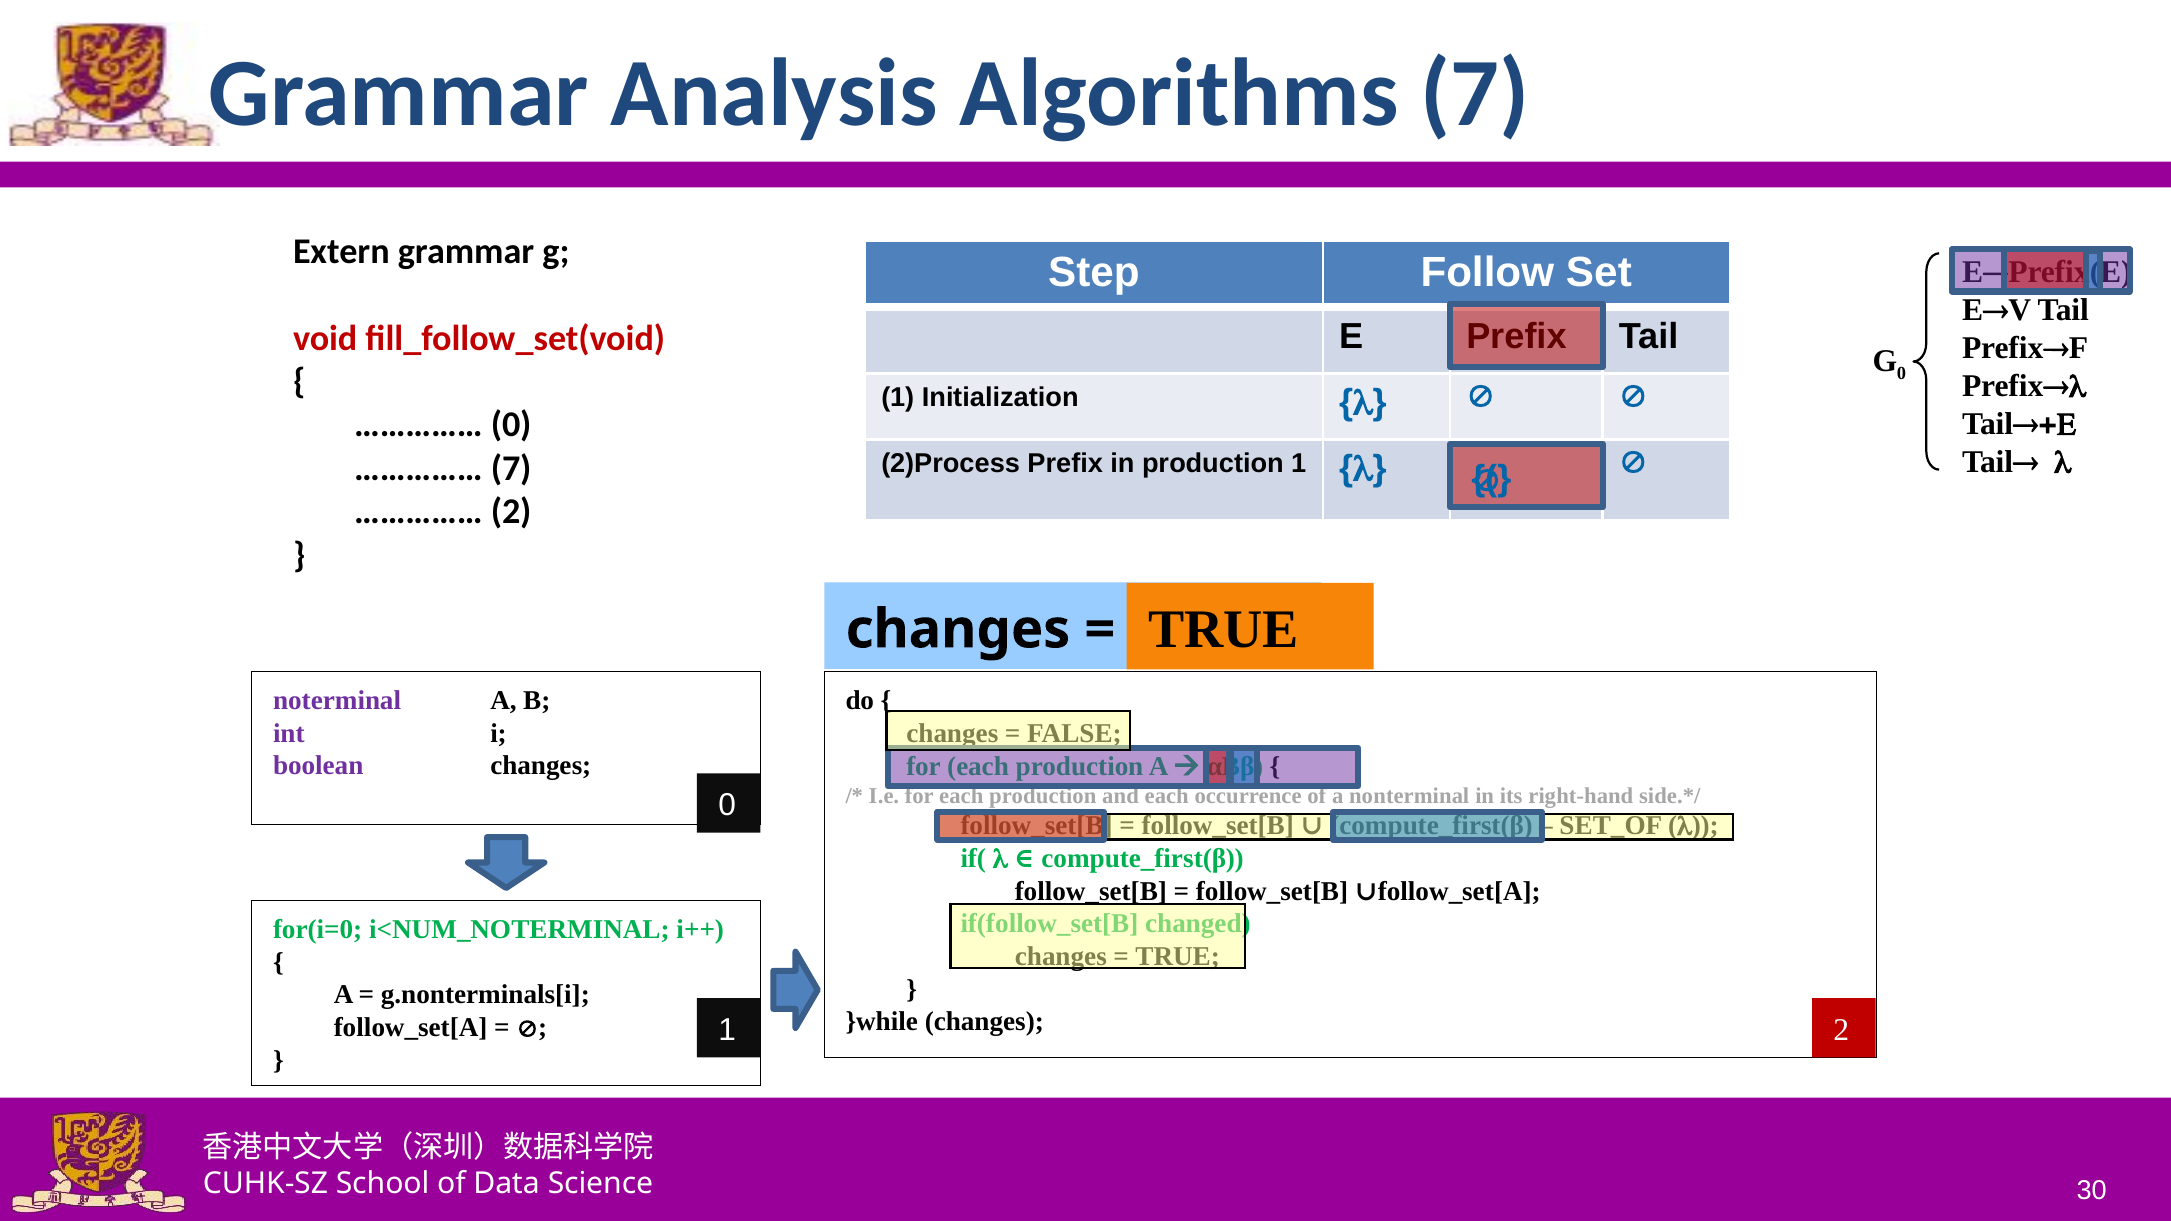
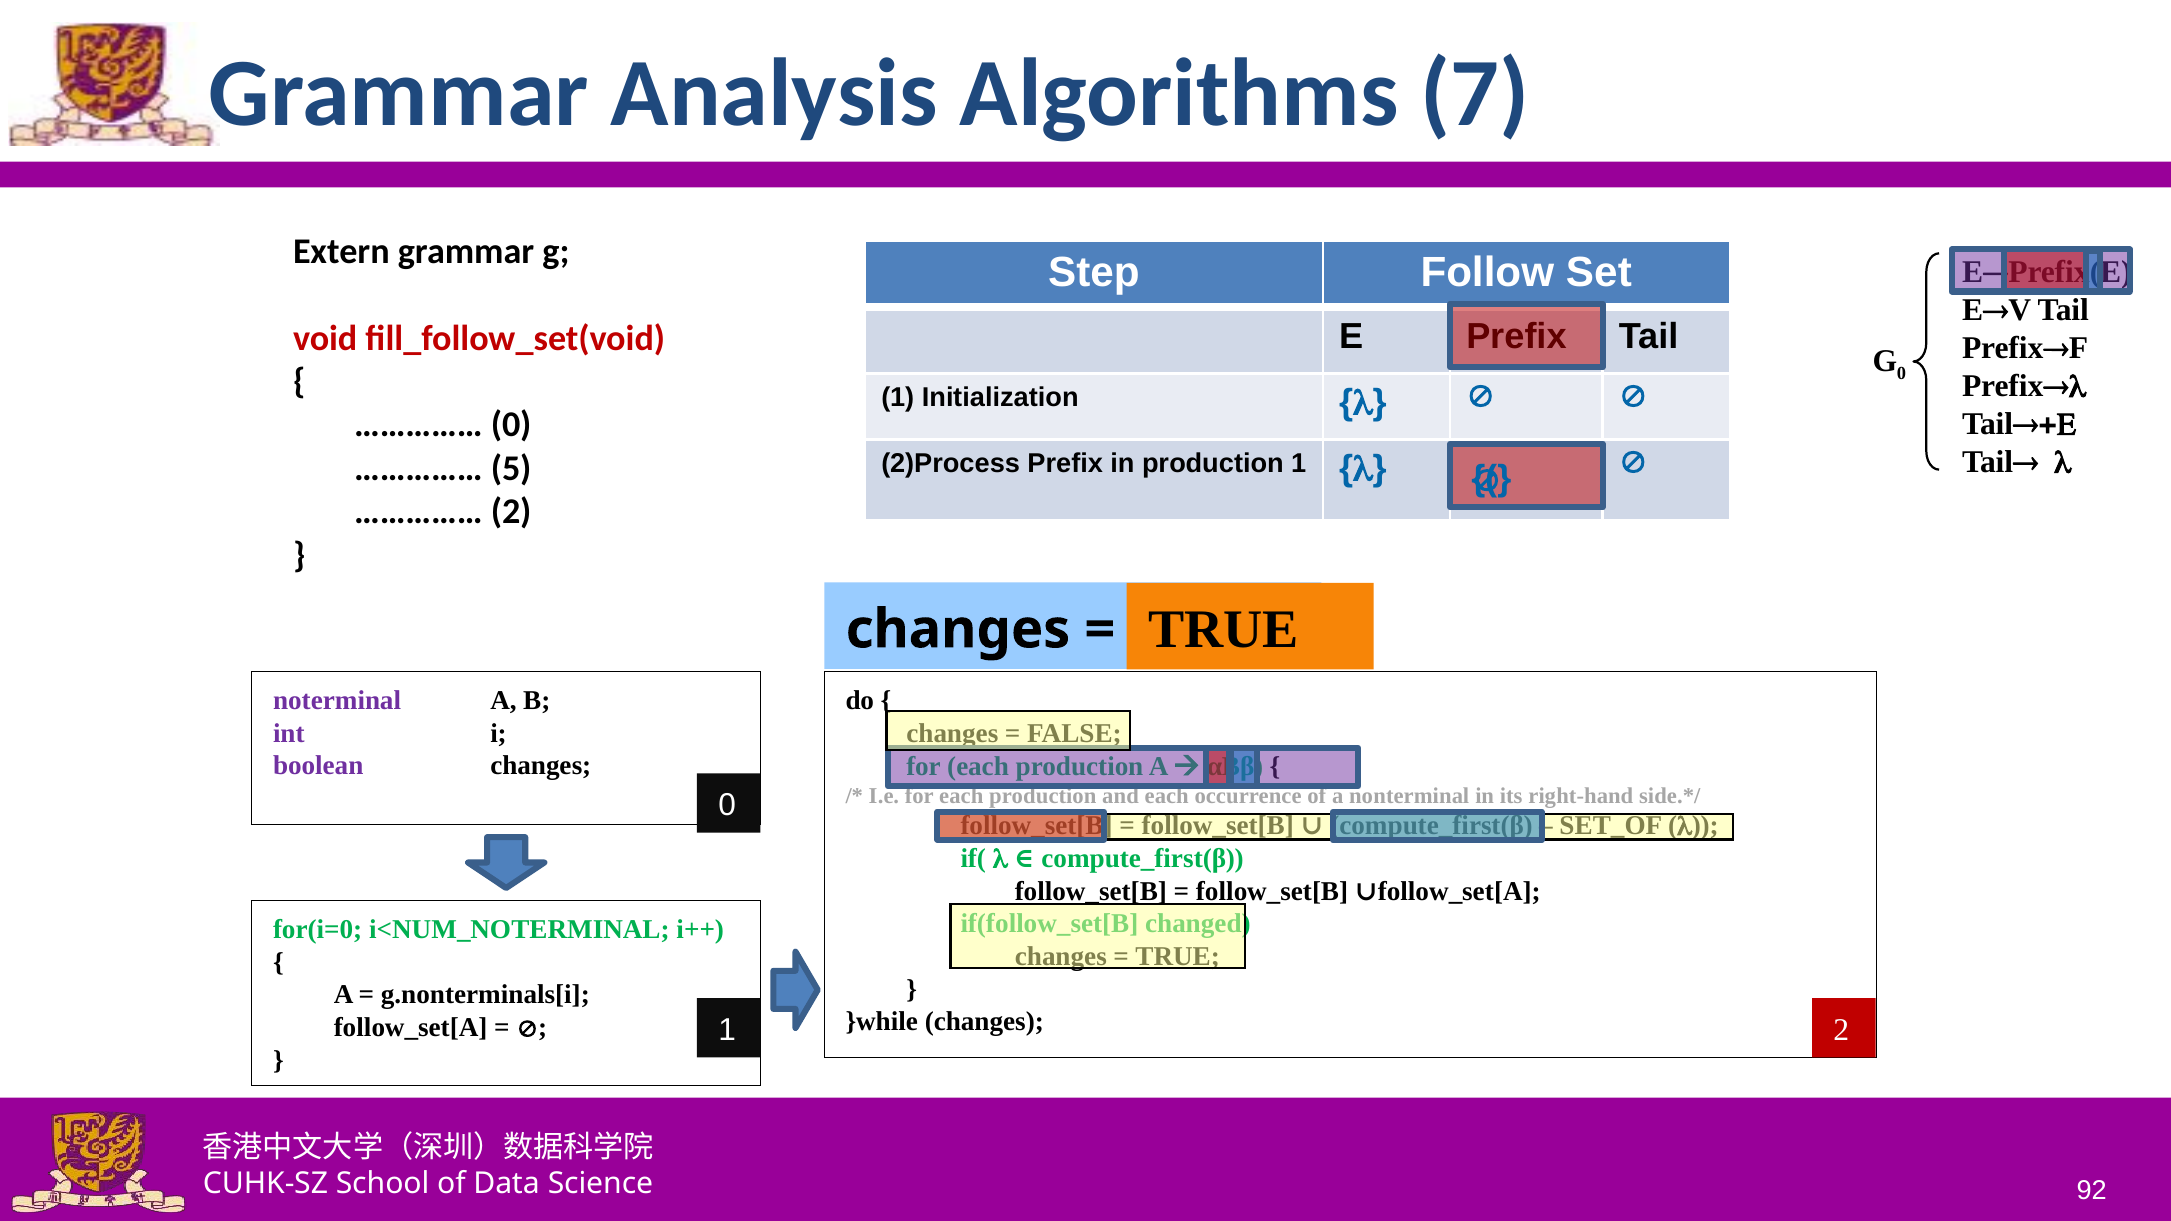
7 at (511, 468): 7 -> 5
30: 30 -> 92
